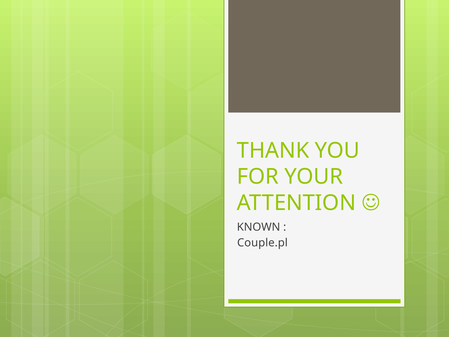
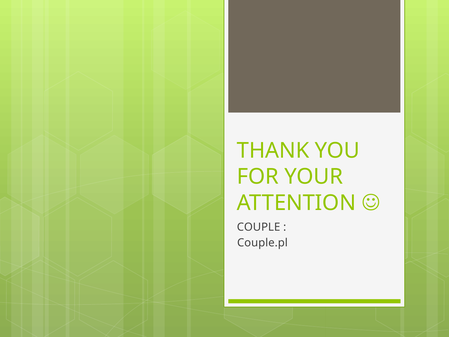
KNOWN: KNOWN -> COUPLE
